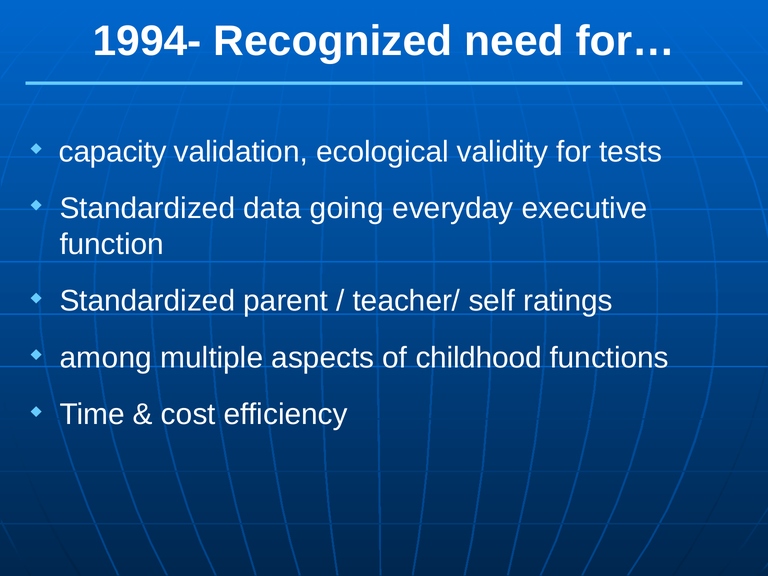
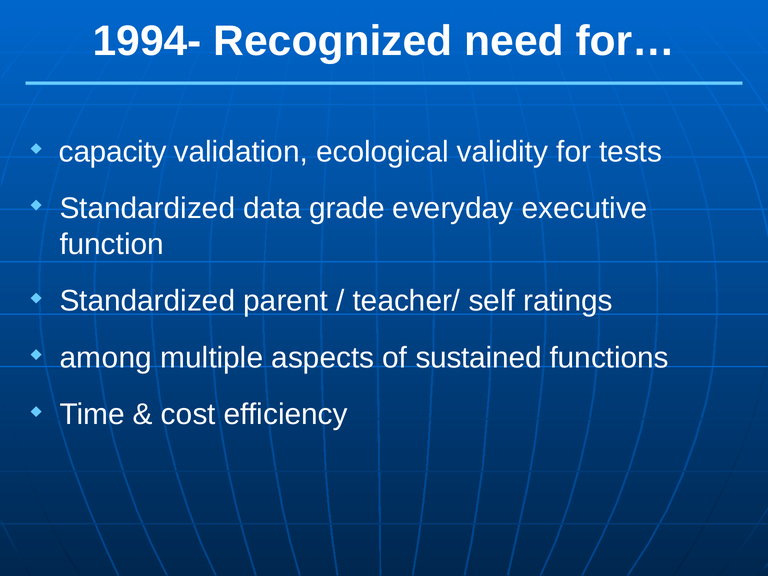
going: going -> grade
childhood: childhood -> sustained
